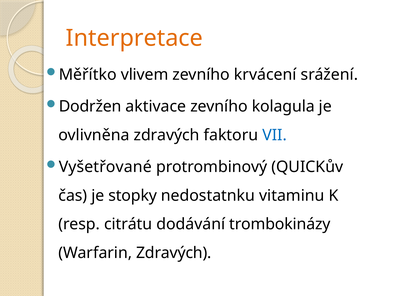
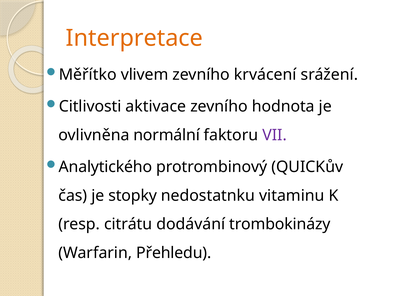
Dodržen: Dodržen -> Citlivosti
kolagula: kolagula -> hodnota
ovlivněna zdravých: zdravých -> normální
VII colour: blue -> purple
Vyšetřované: Vyšetřované -> Analytického
Warfarin Zdravých: Zdravých -> Přehledu
